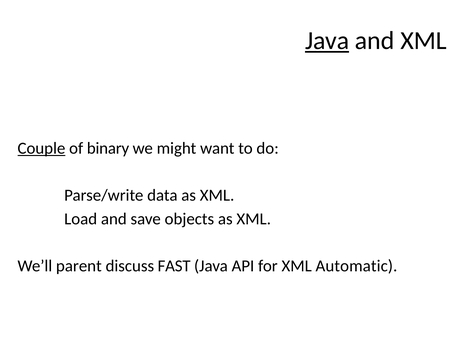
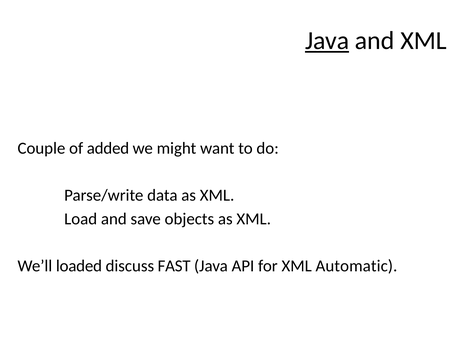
Couple underline: present -> none
binary: binary -> added
parent: parent -> loaded
